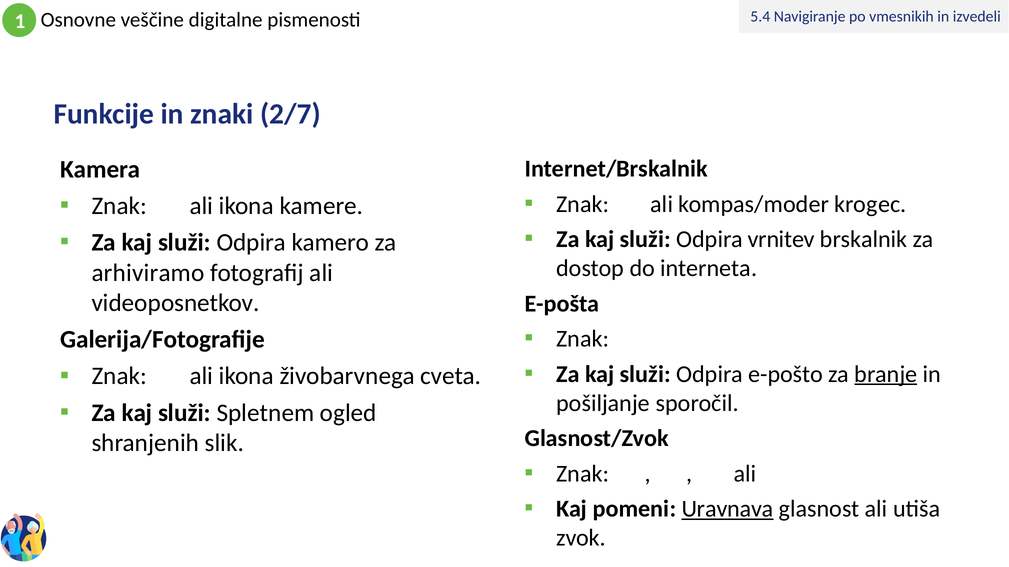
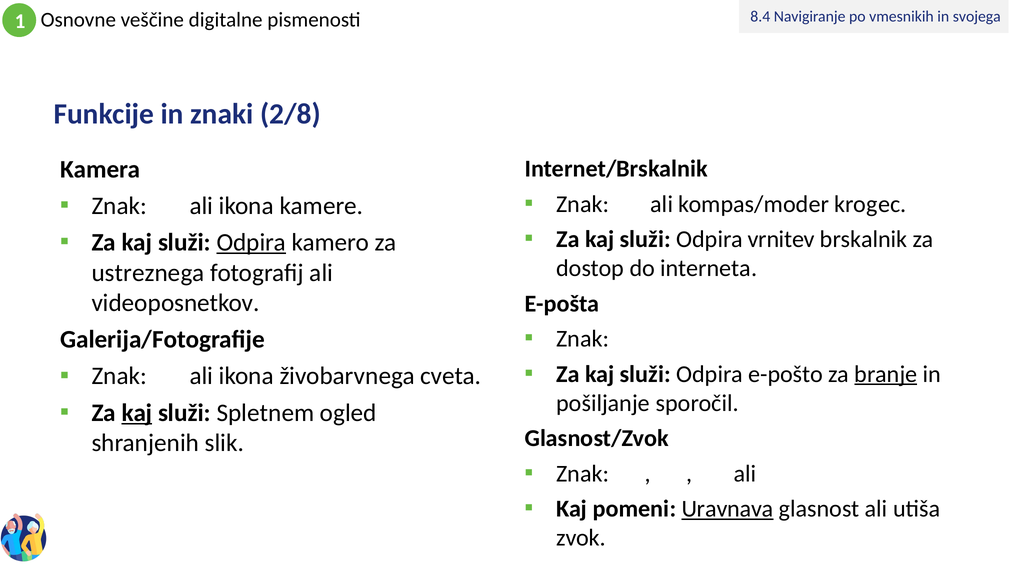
5.4: 5.4 -> 8.4
izvedeli: izvedeli -> svojega
2/7: 2/7 -> 2/8
Odpira at (251, 243) underline: none -> present
arhiviramo: arhiviramo -> ustreznega
kaj at (137, 413) underline: none -> present
